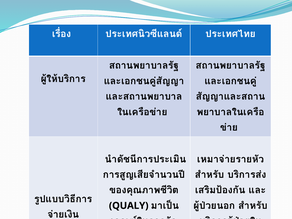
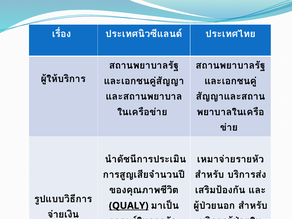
QUALY underline: none -> present
